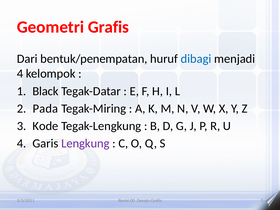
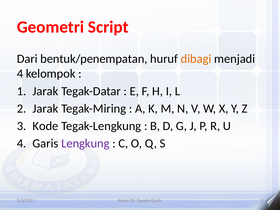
Geometri Grafis: Grafis -> Script
dibagi colour: blue -> orange
Black at (46, 91): Black -> Jarak
Pada at (45, 109): Pada -> Jarak
